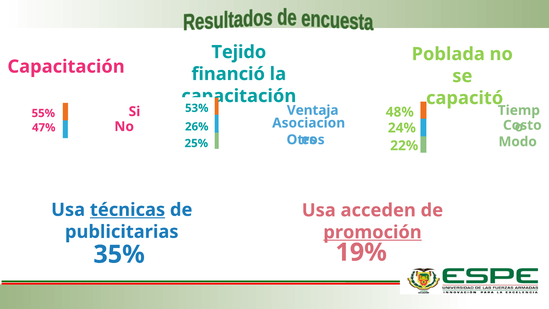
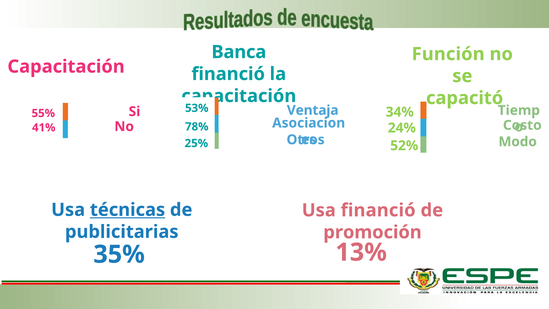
Tejido: Tejido -> Banca
Poblada: Poblada -> Función
48%: 48% -> 34%
26%: 26% -> 78%
47%: 47% -> 41%
22%: 22% -> 52%
Usa acceden: acceden -> financió
promoción underline: present -> none
19%: 19% -> 13%
